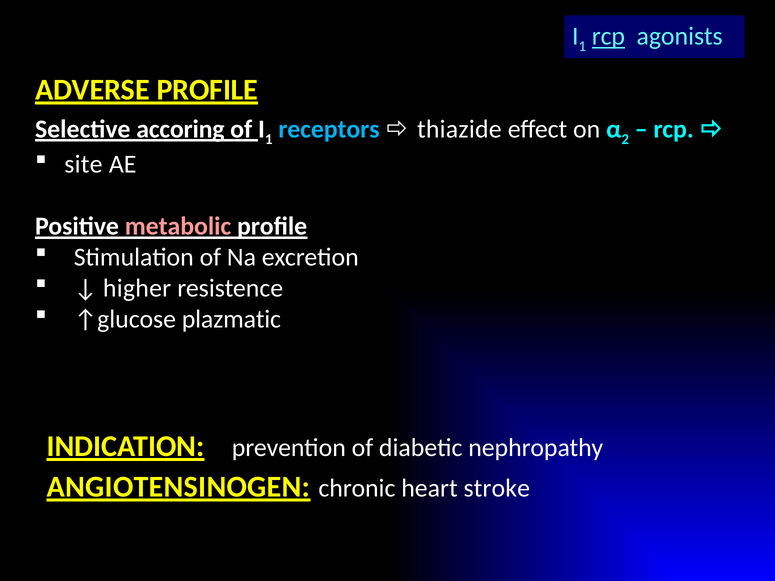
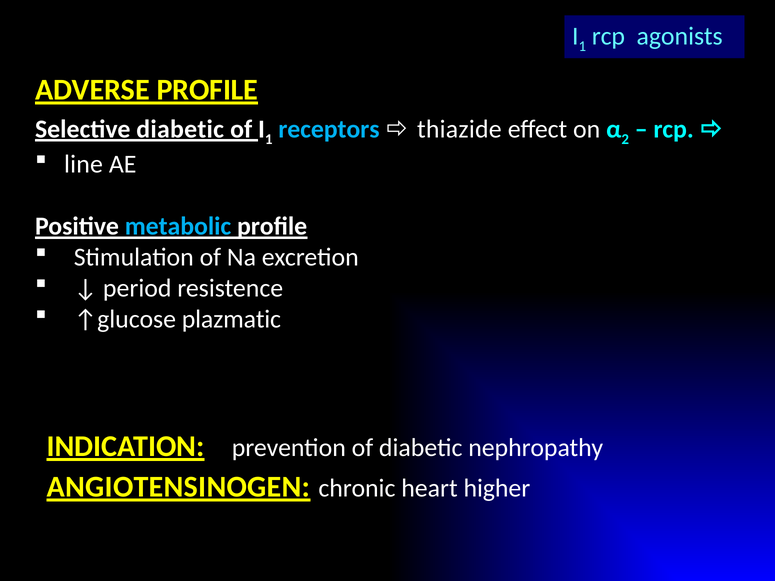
rcp at (608, 36) underline: present -> none
Selective accoring: accoring -> diabetic
site: site -> line
metabolic colour: pink -> light blue
higher: higher -> period
stroke: stroke -> higher
